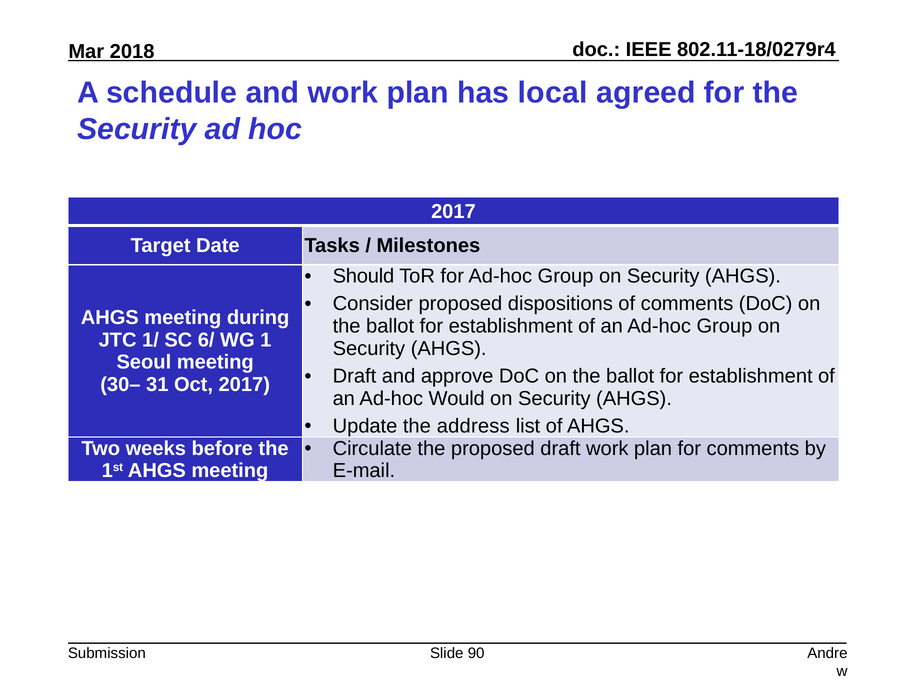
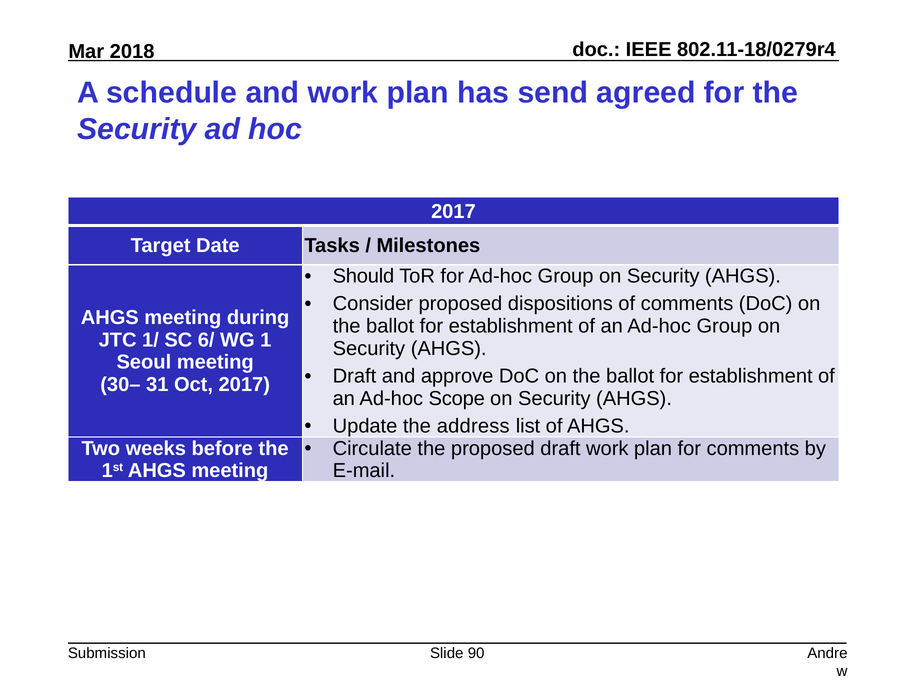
local: local -> send
Would: Would -> Scope
